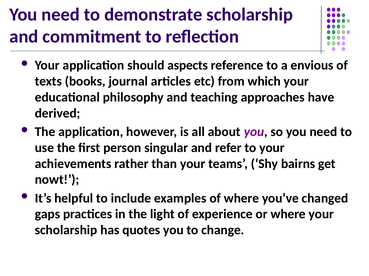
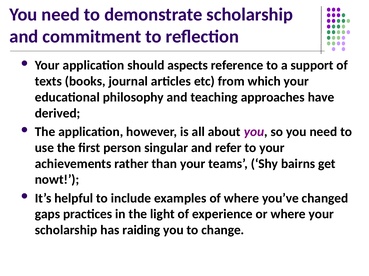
envious: envious -> support
quotes: quotes -> raiding
